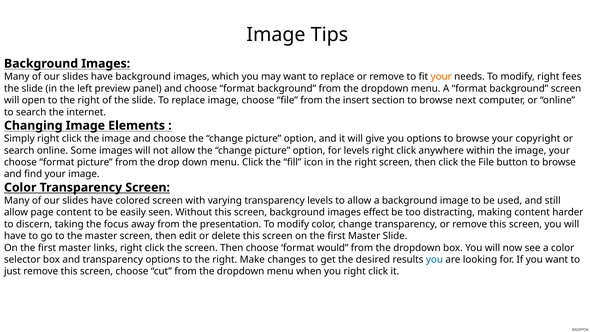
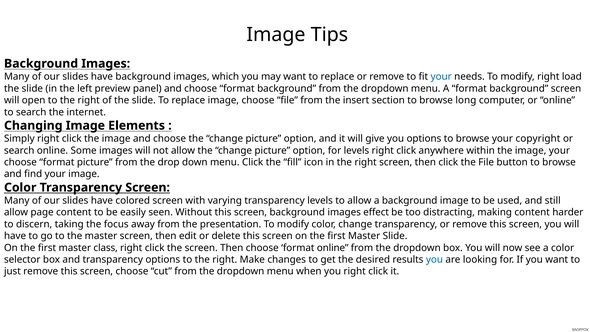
your at (441, 77) colour: orange -> blue
fees: fees -> load
next: next -> long
links: links -> class
format would: would -> online
